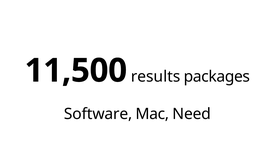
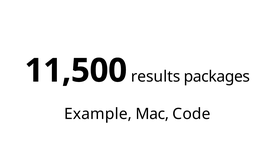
Software: Software -> Example
Need: Need -> Code
